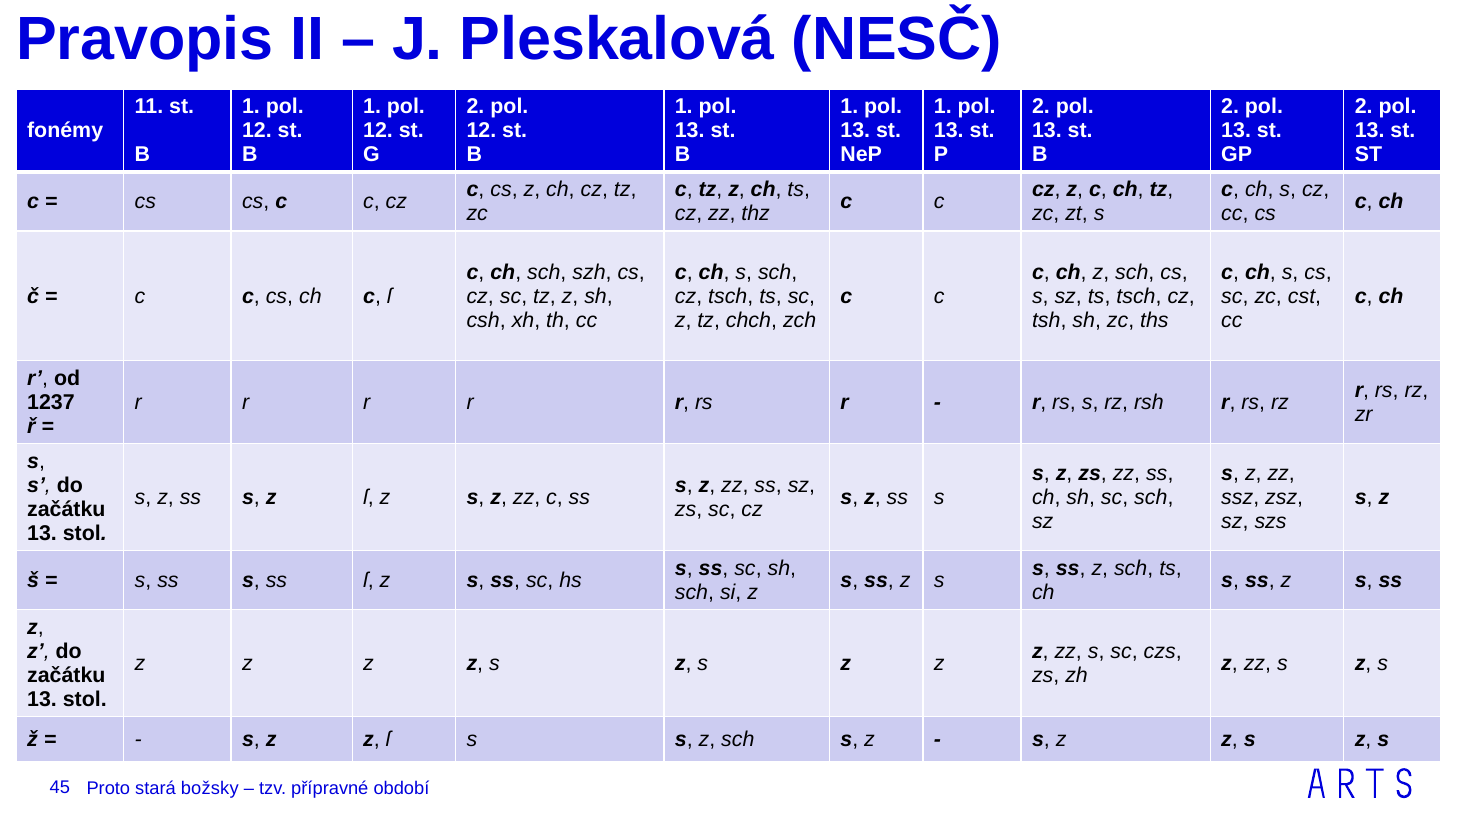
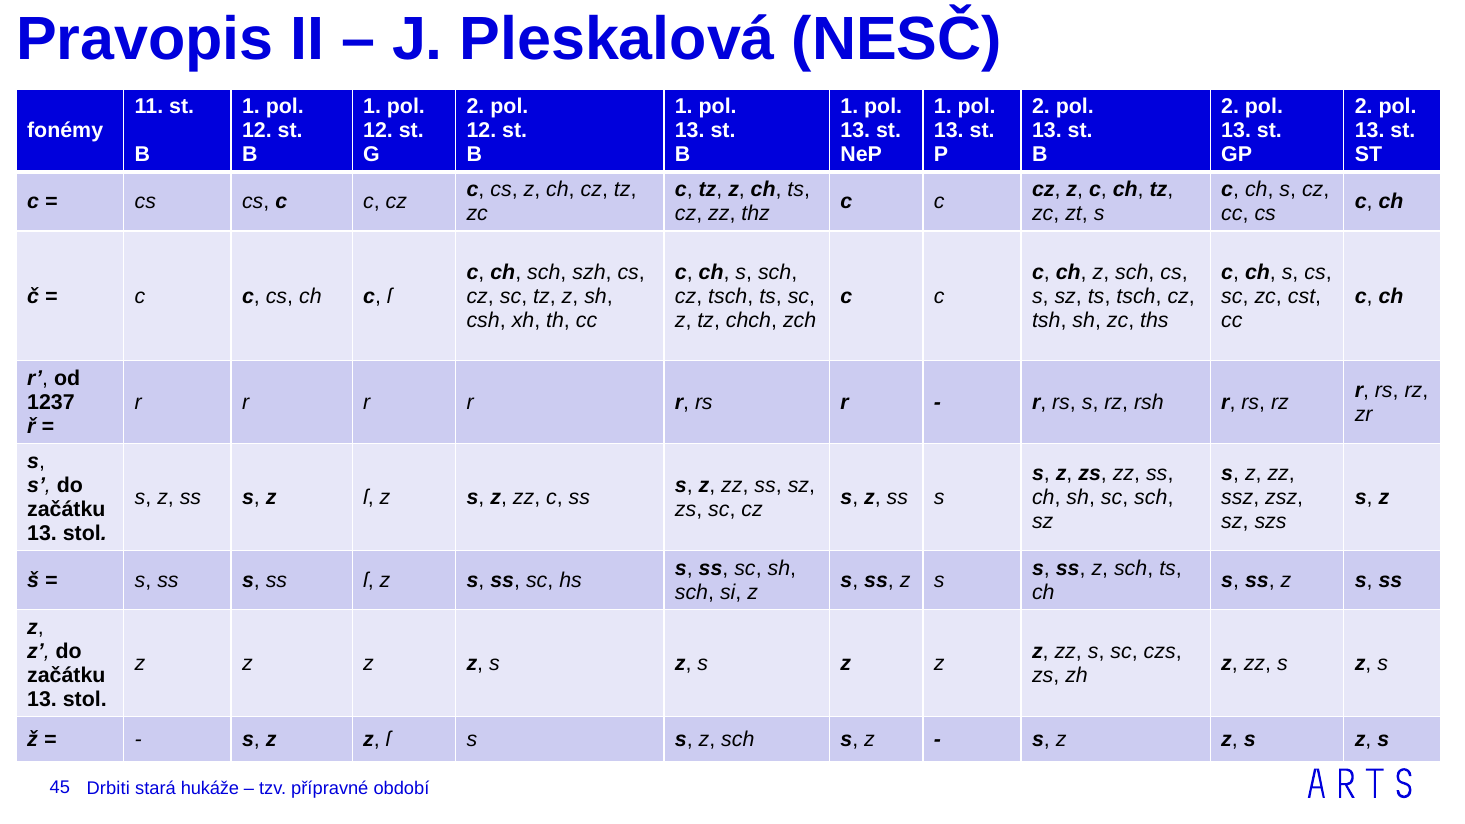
Proto: Proto -> Drbiti
božsky: božsky -> hukáže
